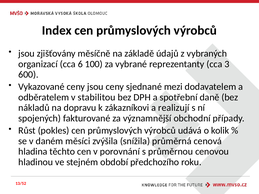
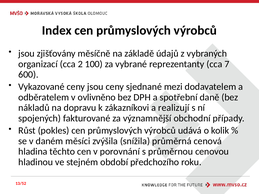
6: 6 -> 2
3: 3 -> 7
stabilitou: stabilitou -> ovlivněno
